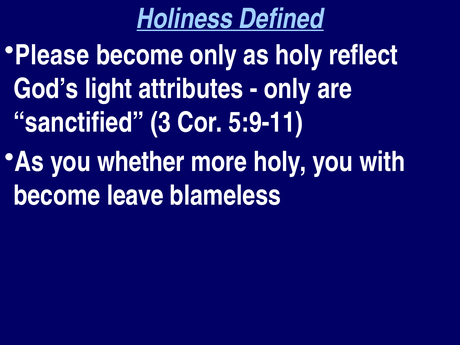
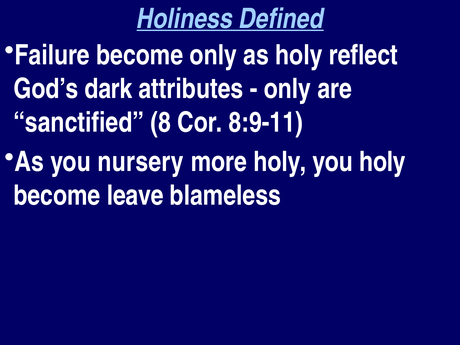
Please: Please -> Failure
light: light -> dark
3: 3 -> 8
5:9-11: 5:9-11 -> 8:9-11
whether: whether -> nursery
you with: with -> holy
